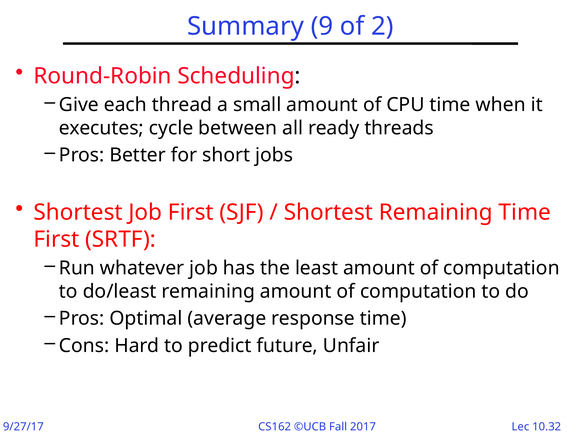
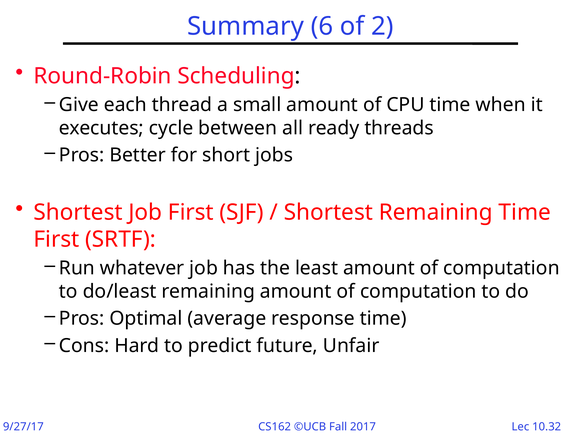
9: 9 -> 6
